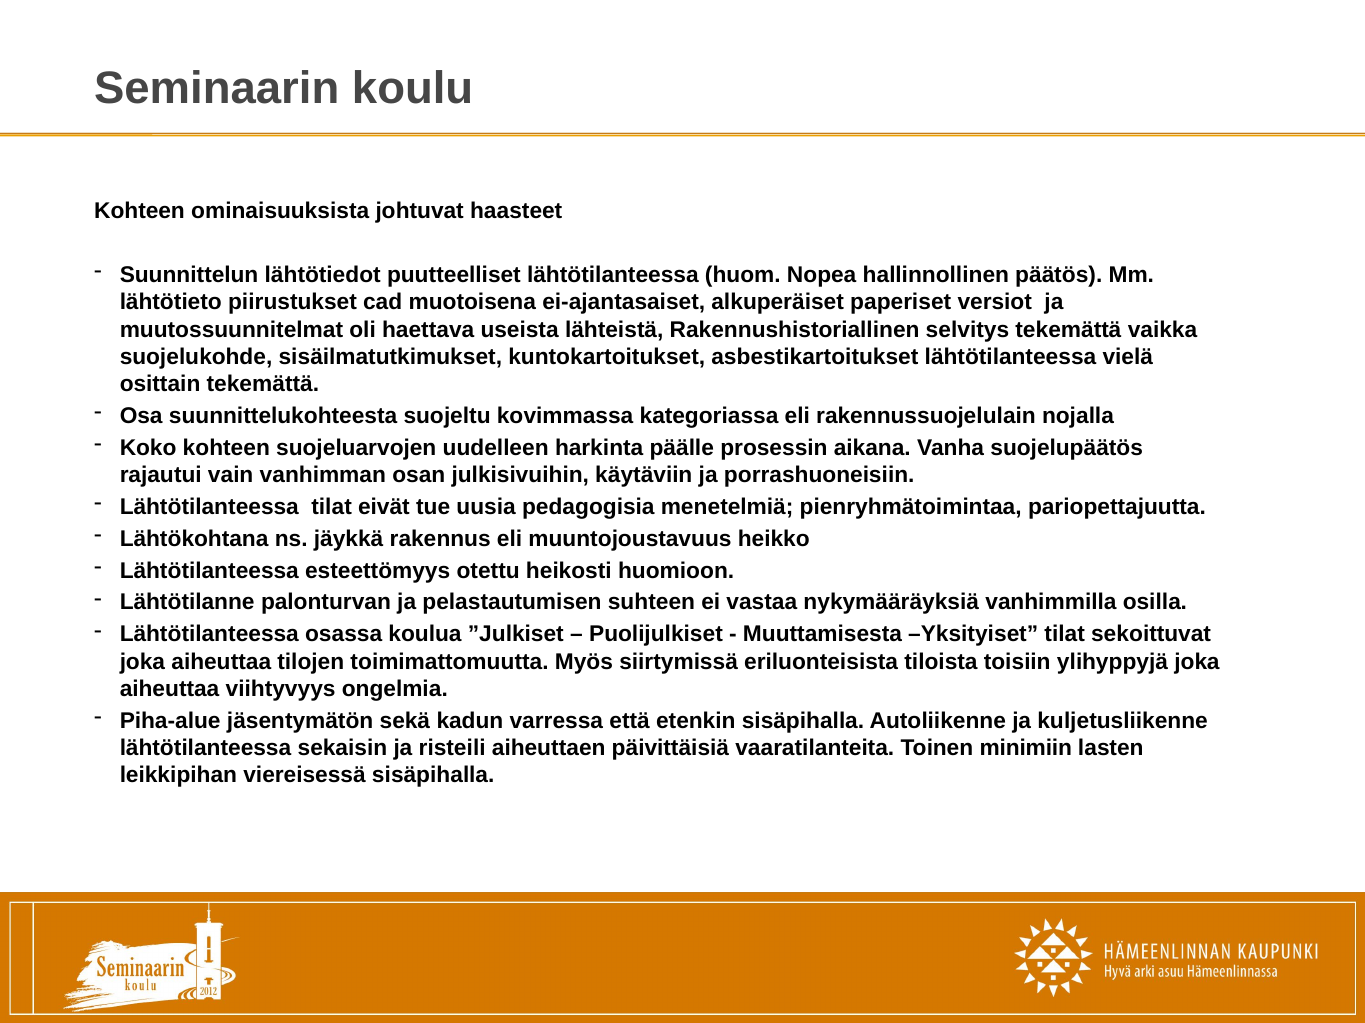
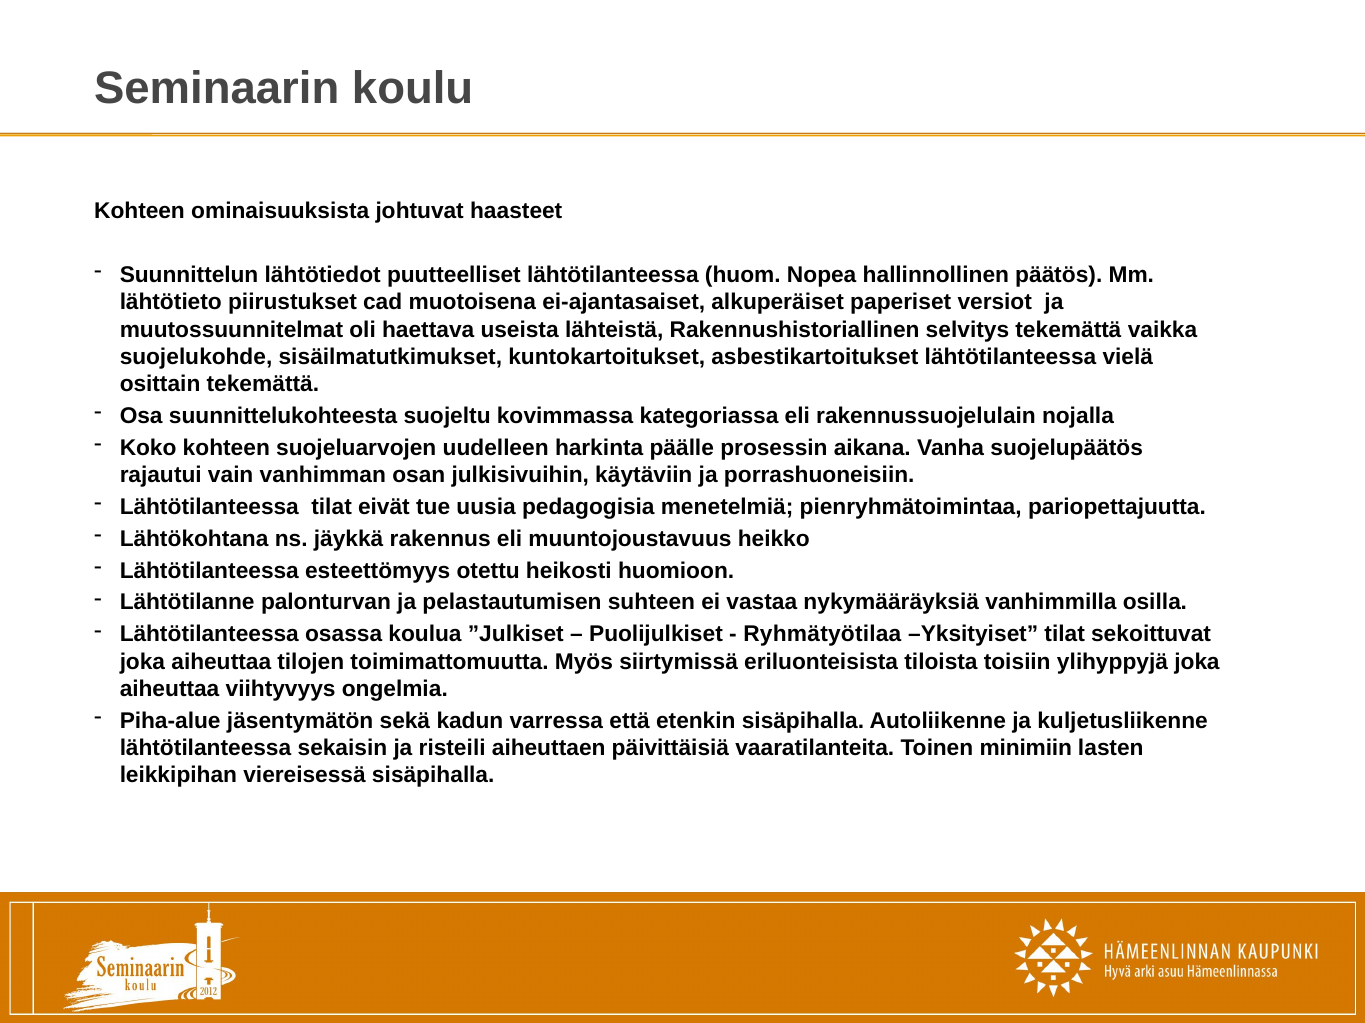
Muuttamisesta: Muuttamisesta -> Ryhmätyötilaa
